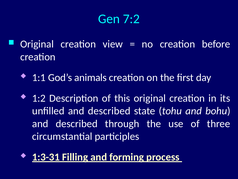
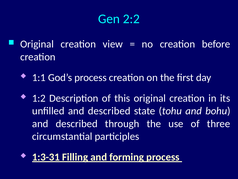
7:2: 7:2 -> 2:2
God’s animals: animals -> process
